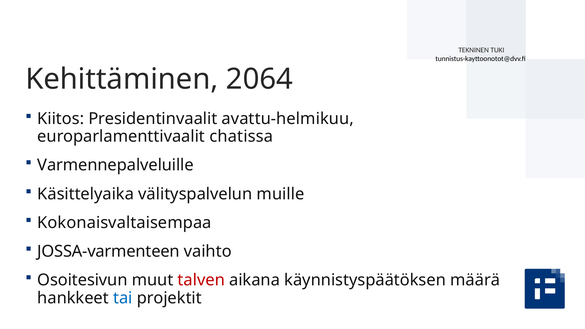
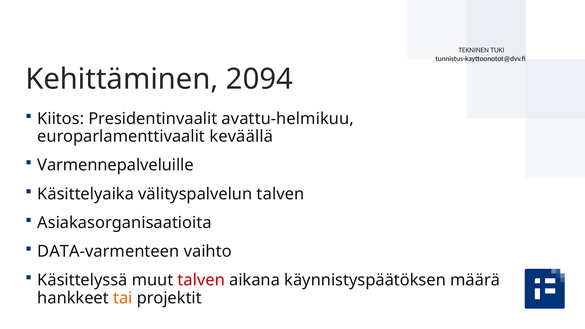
2064: 2064 -> 2094
chatissa: chatissa -> keväällä
välityspalvelun muille: muille -> talven
Kokonaisvaltaisempaa: Kokonaisvaltaisempaa -> Asiakasorganisaatioita
JOSSA-varmenteen: JOSSA-varmenteen -> DATA-varmenteen
Osoitesivun: Osoitesivun -> Käsittelyssä
tai colour: blue -> orange
